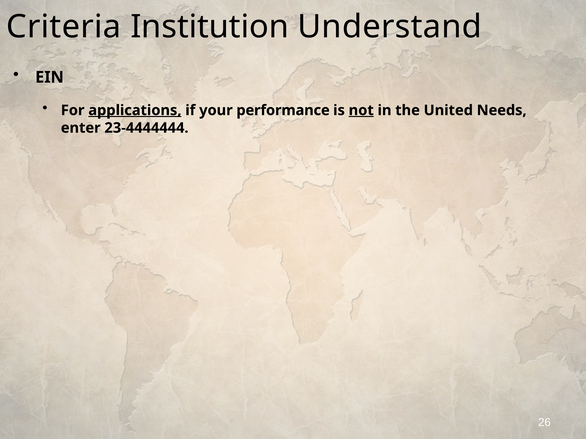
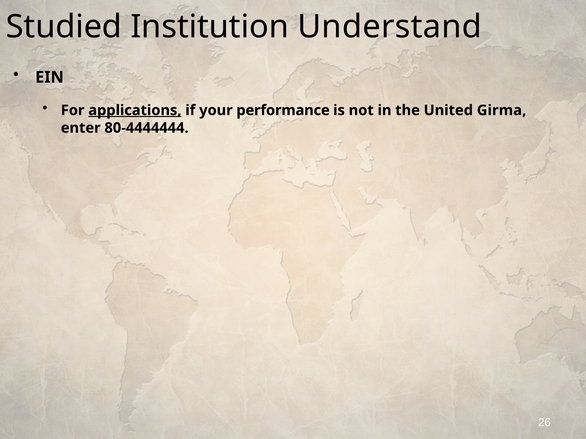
Criteria: Criteria -> Studied
not underline: present -> none
Needs: Needs -> Girma
23-4444444: 23-4444444 -> 80-4444444
